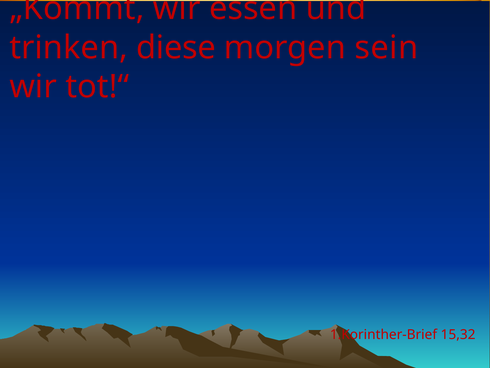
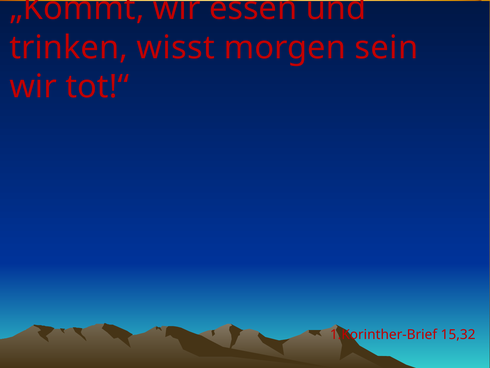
diese: diese -> wisst
